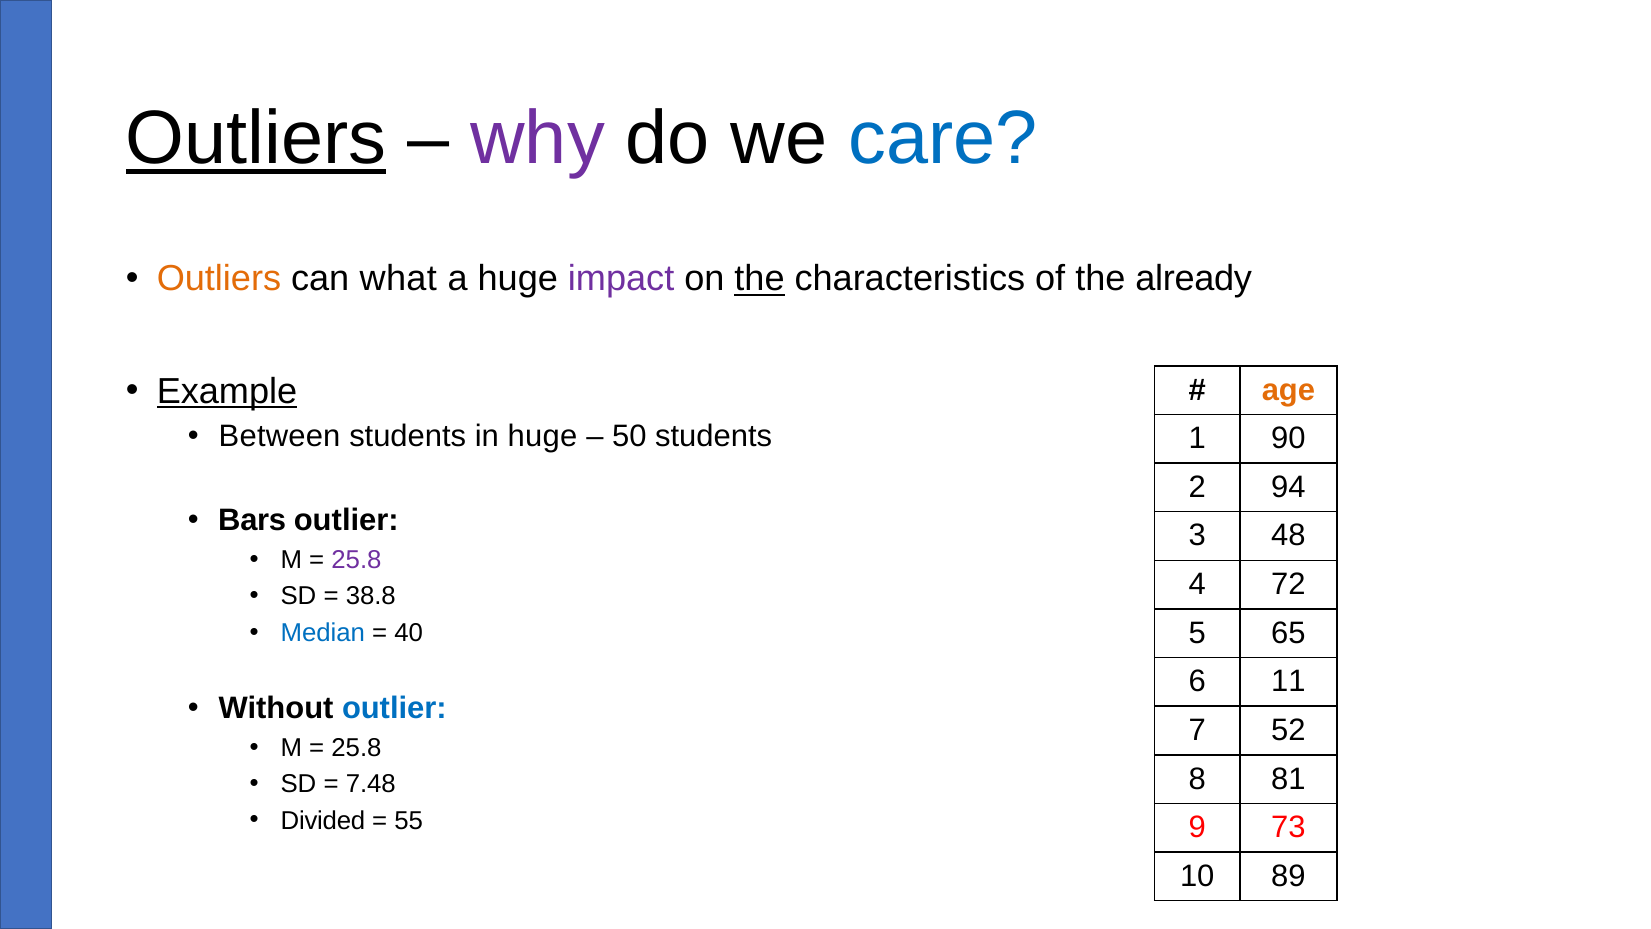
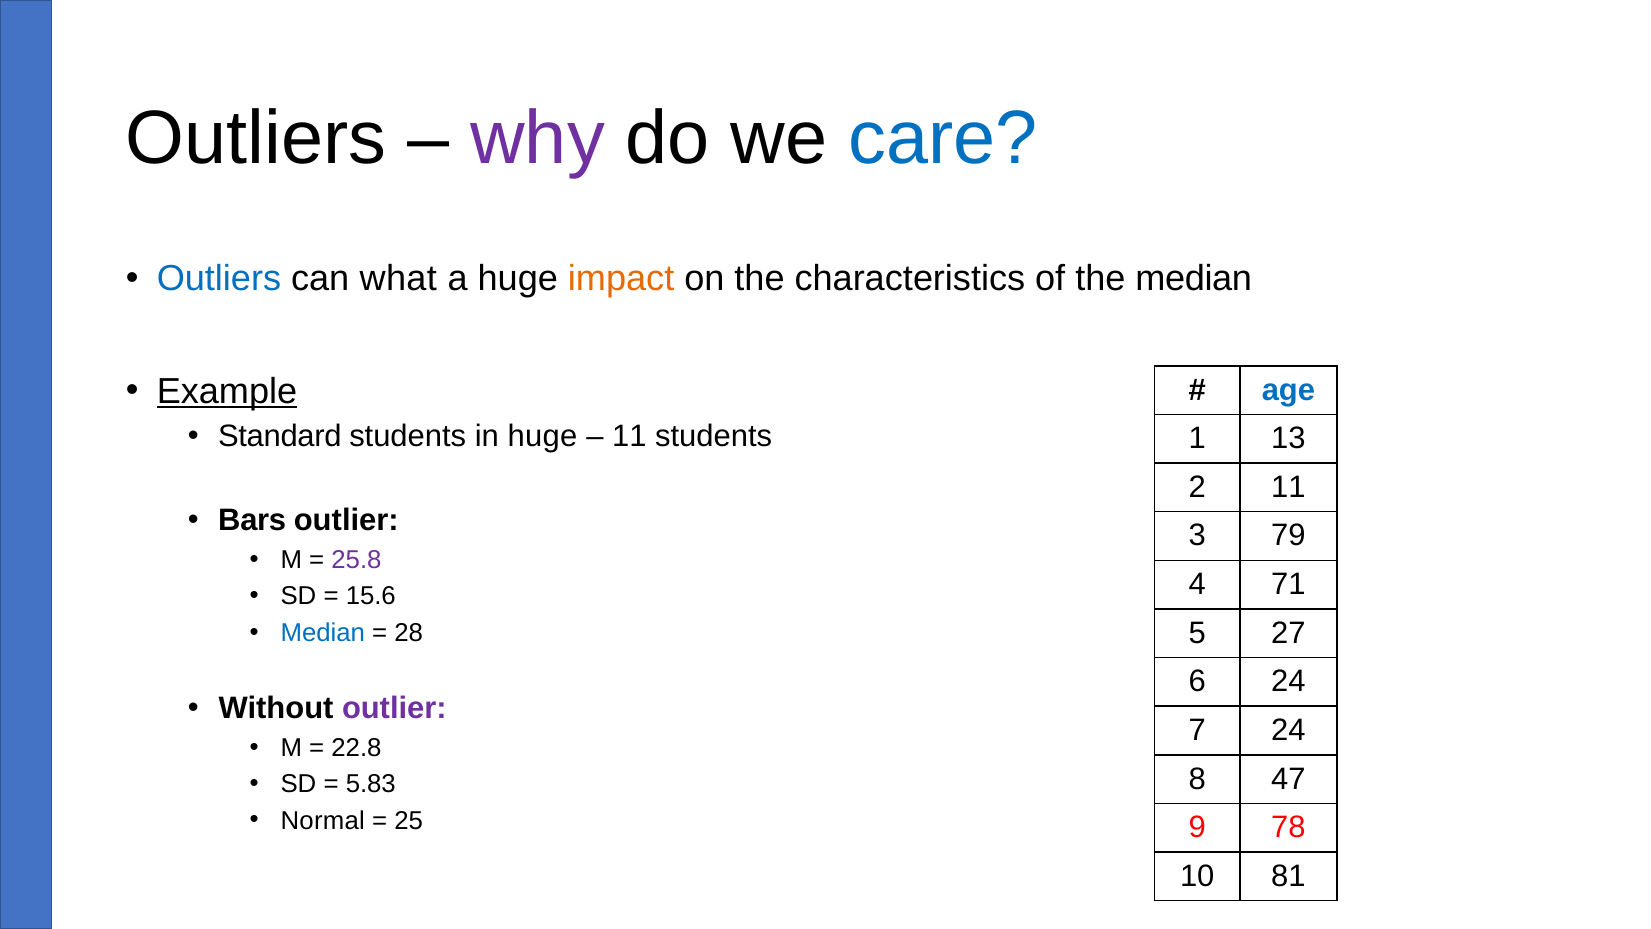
Outliers at (256, 139) underline: present -> none
Outliers at (219, 279) colour: orange -> blue
impact colour: purple -> orange
the at (760, 279) underline: present -> none
the already: already -> median
age colour: orange -> blue
Between: Between -> Standard
50 at (629, 436): 50 -> 11
90: 90 -> 13
2 94: 94 -> 11
48: 48 -> 79
72: 72 -> 71
38.8: 38.8 -> 15.6
65: 65 -> 27
40: 40 -> 28
6 11: 11 -> 24
outlier at (394, 708) colour: blue -> purple
7 52: 52 -> 24
25.8 at (356, 747): 25.8 -> 22.8
81: 81 -> 47
7.48: 7.48 -> 5.83
Divided: Divided -> Normal
55: 55 -> 25
73: 73 -> 78
89: 89 -> 81
